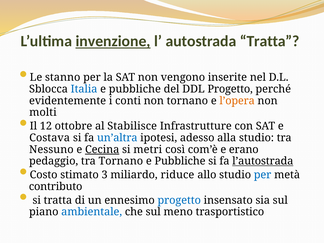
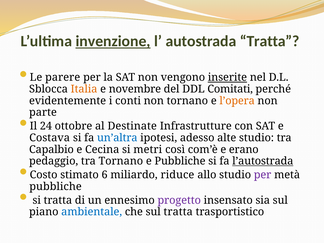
stanno: stanno -> parere
inserite underline: none -> present
Italia colour: blue -> orange
pubbliche at (135, 89): pubbliche -> novembre
DDL Progetto: Progetto -> Comitati
molti: molti -> parte
12: 12 -> 24
Stabilisce: Stabilisce -> Destinate
alla: alla -> alte
Nessuno: Nessuno -> Capalbio
Cecina underline: present -> none
3: 3 -> 6
per at (263, 175) colour: blue -> purple
contributo at (56, 187): contributo -> pubbliche
progetto at (179, 200) colour: blue -> purple
sul meno: meno -> tratta
